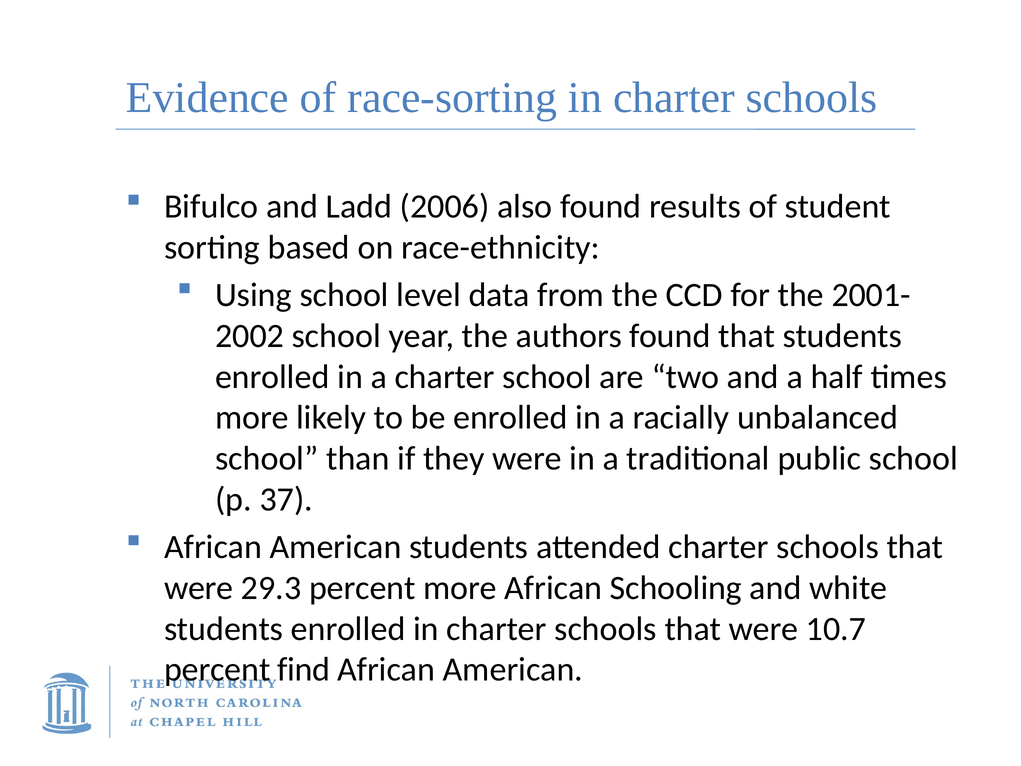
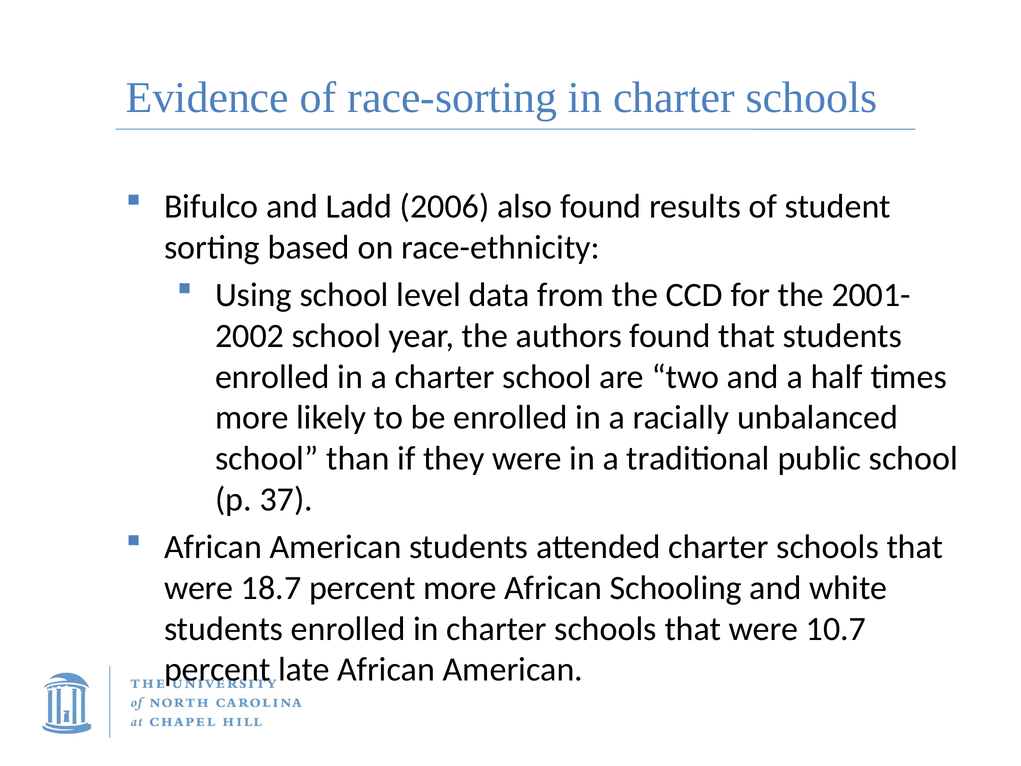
29.3: 29.3 -> 18.7
find: find -> late
